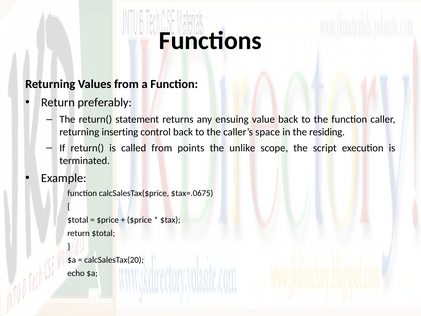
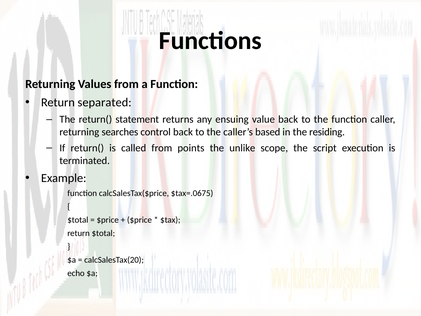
preferably: preferably -> separated
inserting: inserting -> searches
space: space -> based
